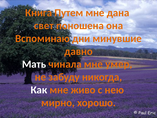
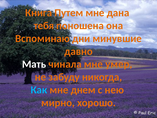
свет: свет -> тебя
Как colour: white -> light blue
живо: живо -> днем
